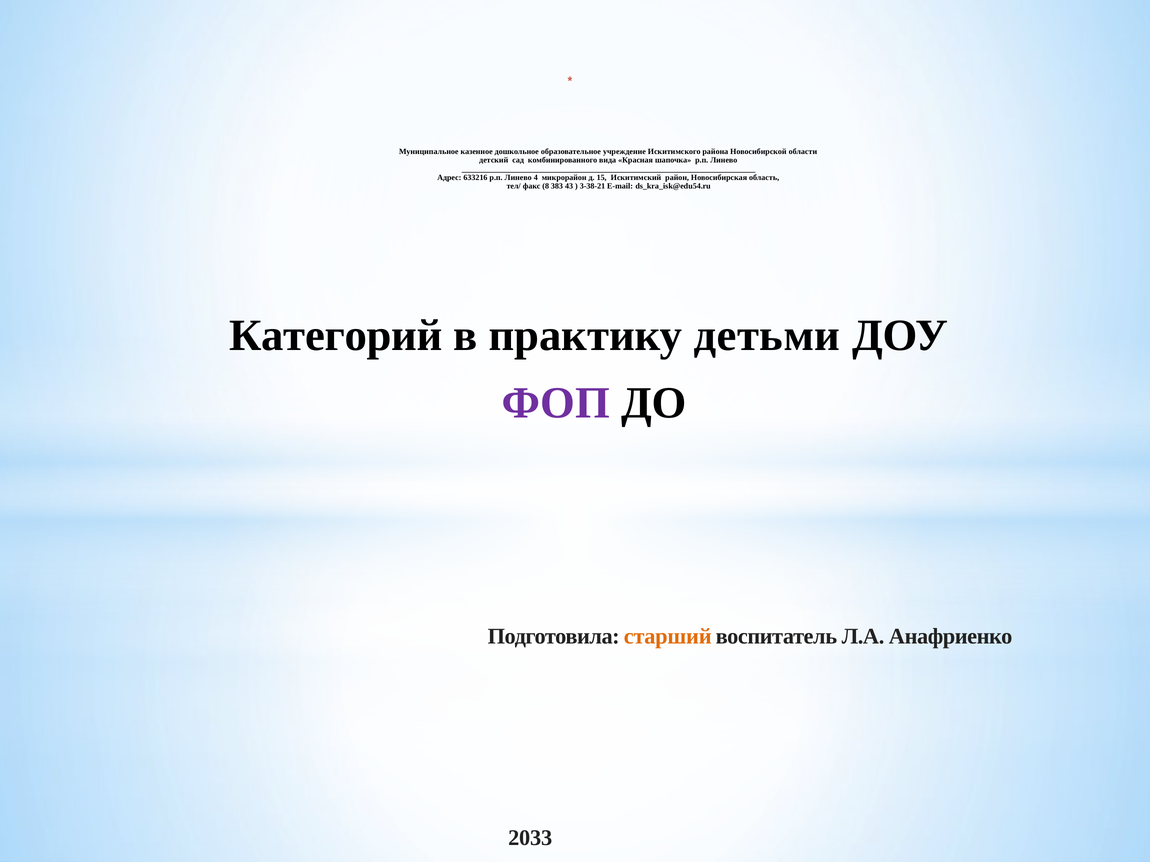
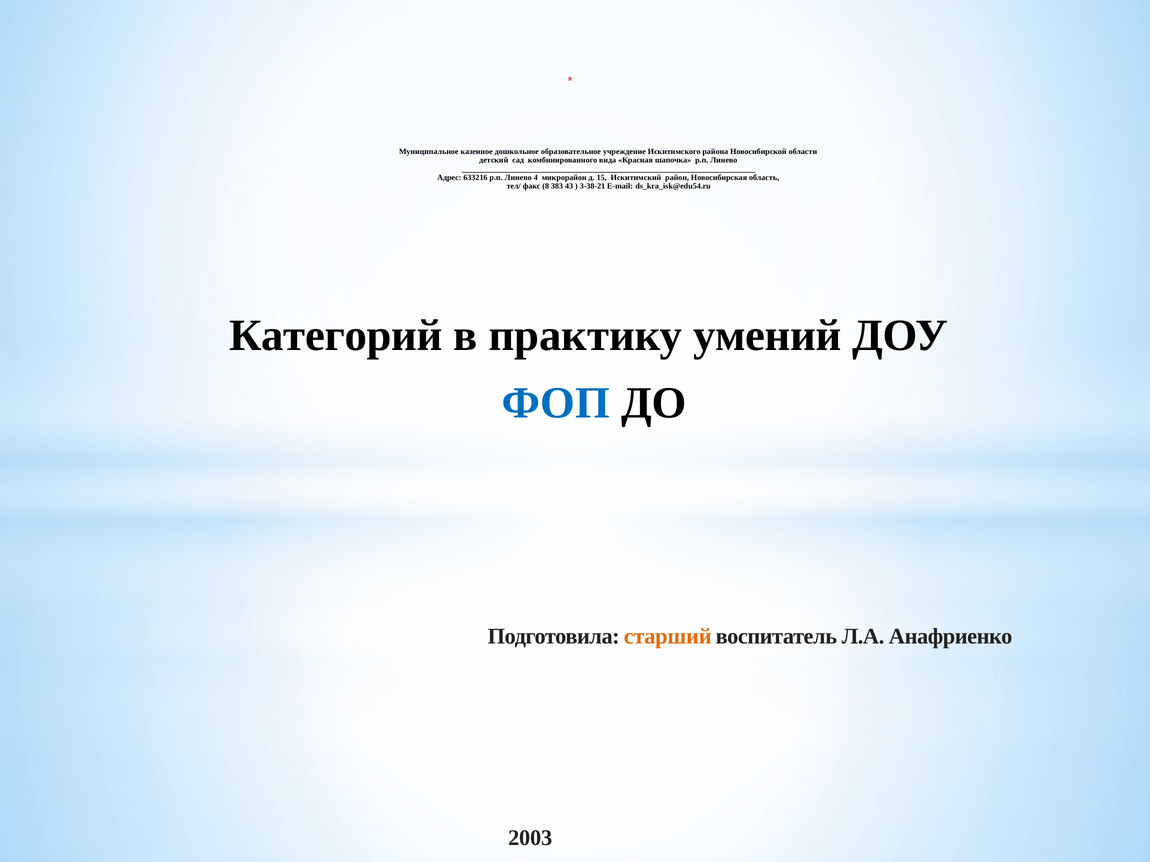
детьми: детьми -> умений
ФОП colour: purple -> blue
2033: 2033 -> 2003
